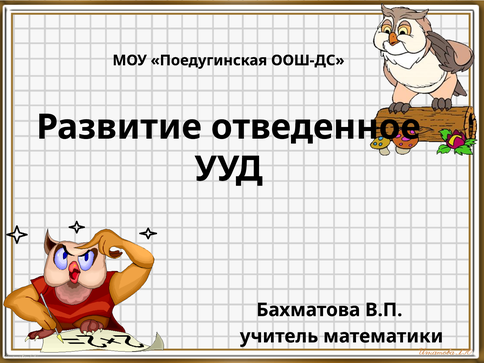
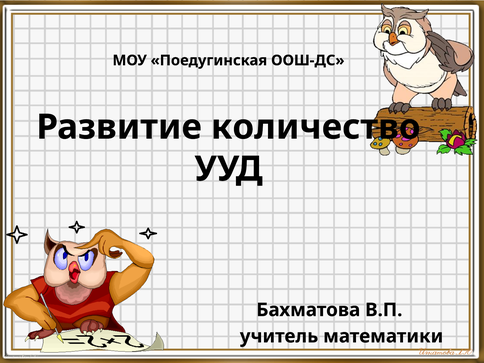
отведенное: отведенное -> количество
